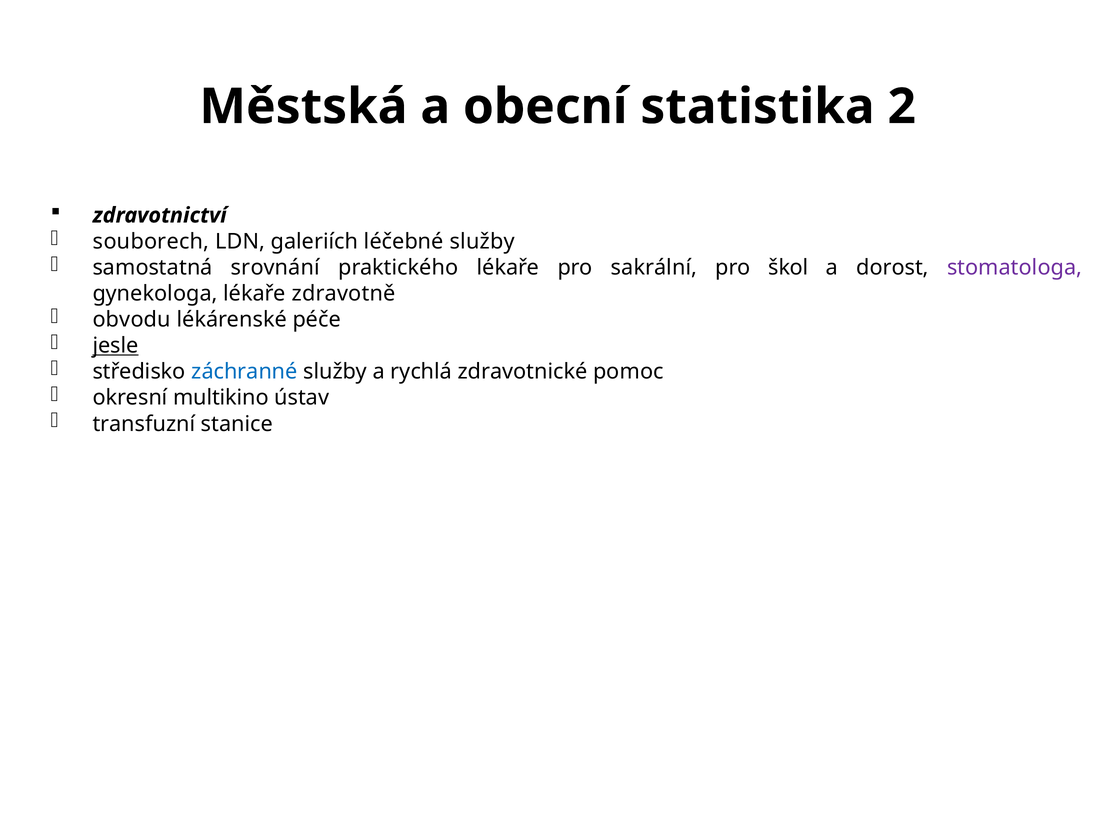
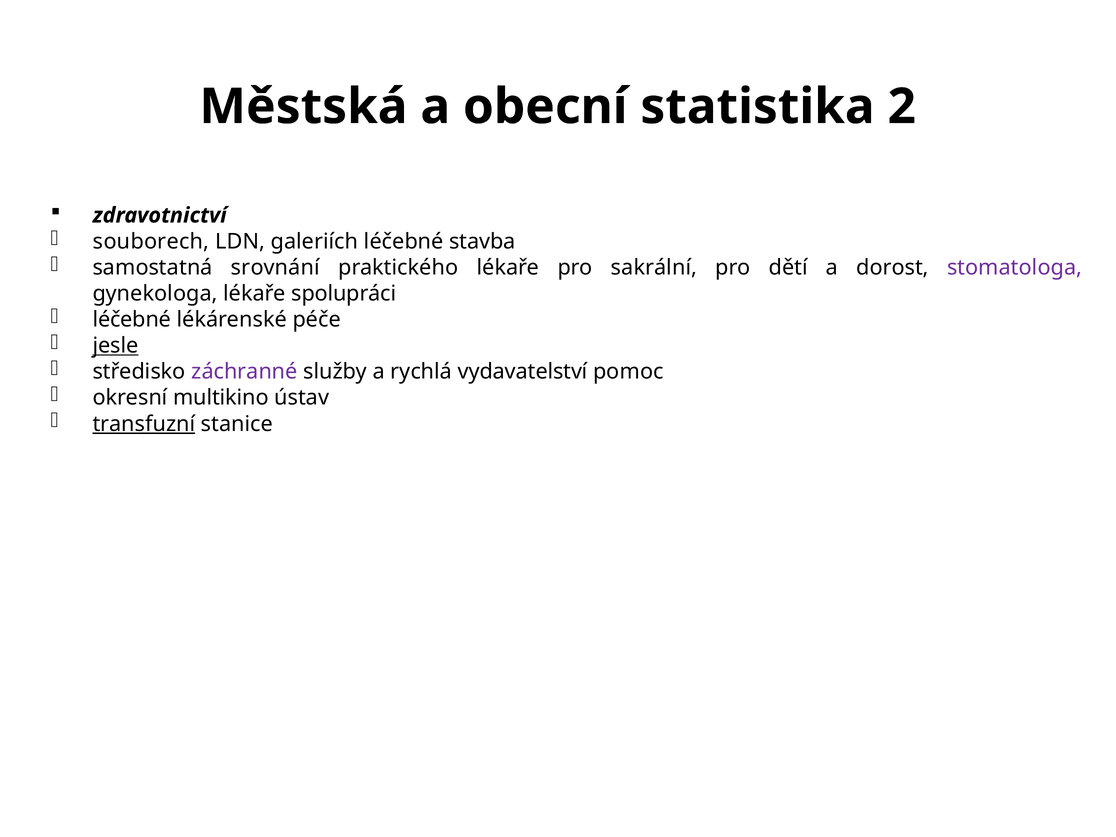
léčebné služby: služby -> stavba
škol: škol -> dětí
zdravotně: zdravotně -> spolupráci
obvodu at (132, 320): obvodu -> léčebné
záchranné colour: blue -> purple
zdravotnické: zdravotnické -> vydavatelství
transfuzní underline: none -> present
